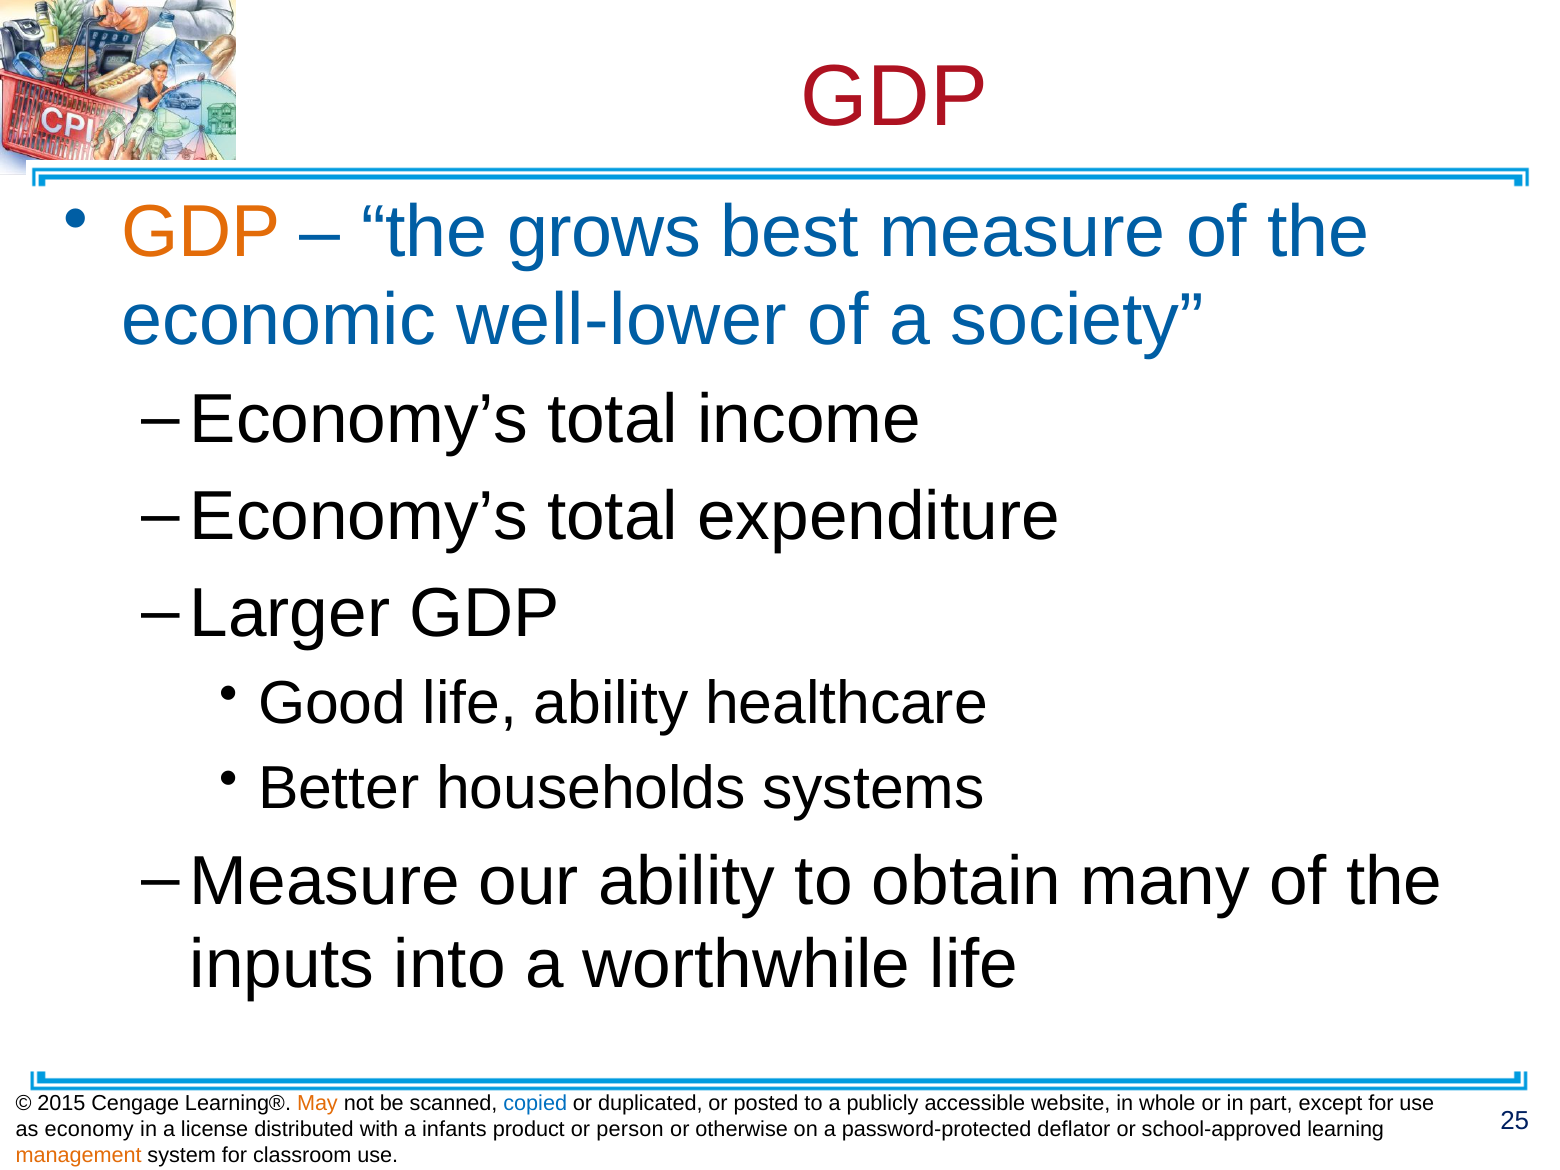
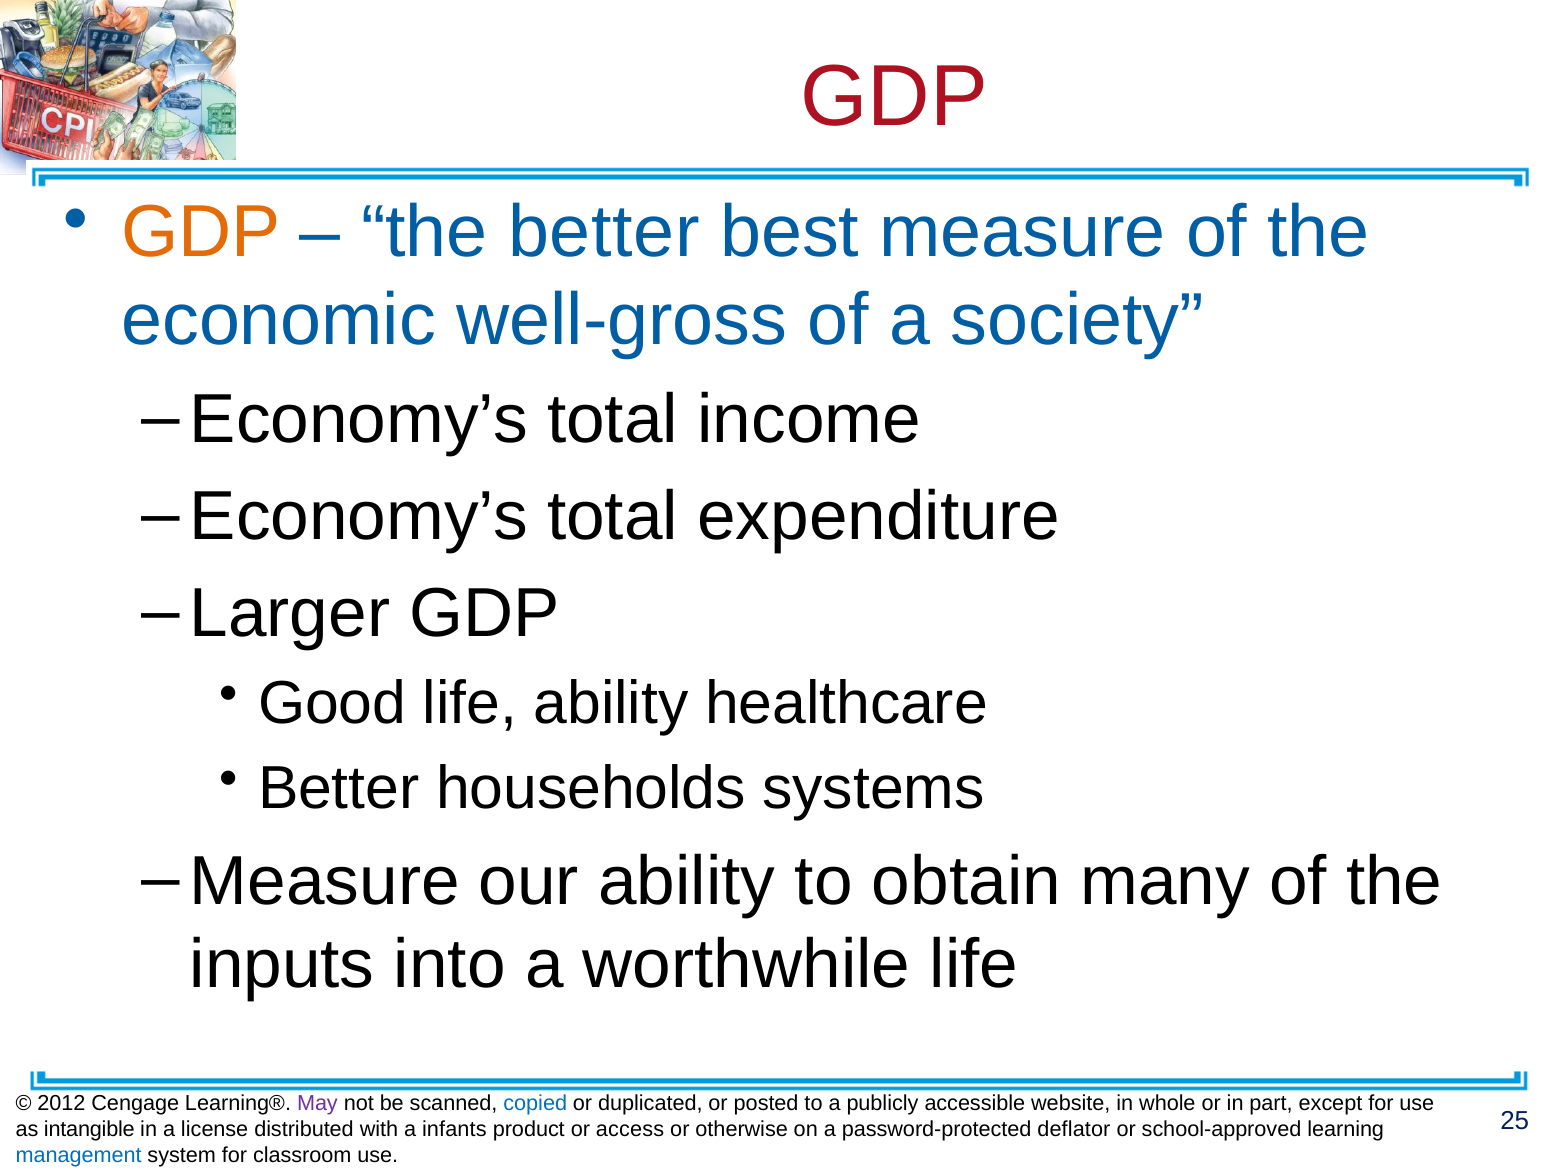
the grows: grows -> better
well-lower: well-lower -> well-gross
2015: 2015 -> 2012
May colour: orange -> purple
economy: economy -> intangible
person: person -> access
management colour: orange -> blue
